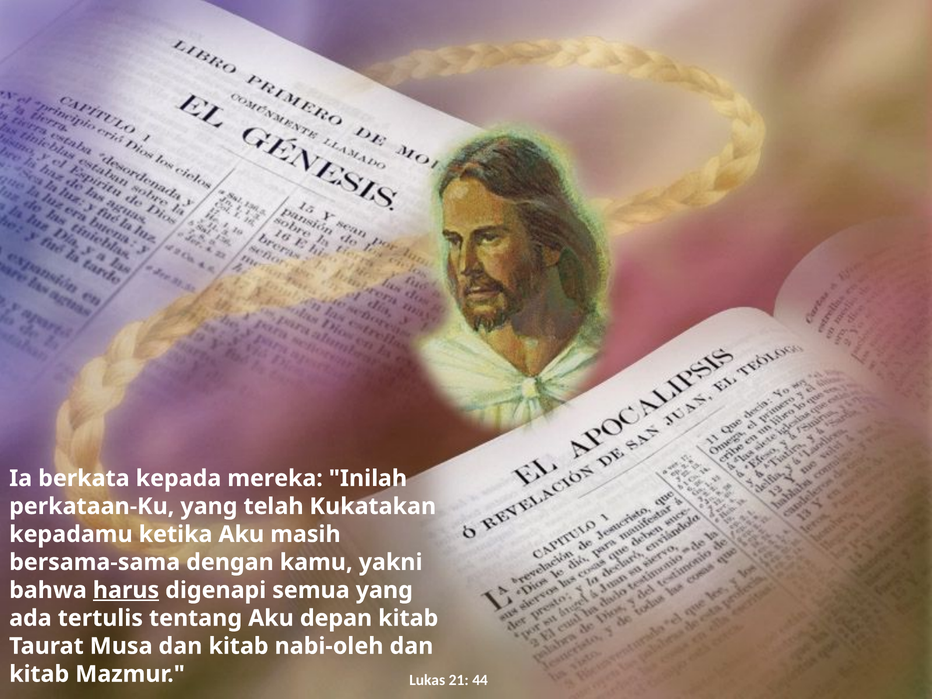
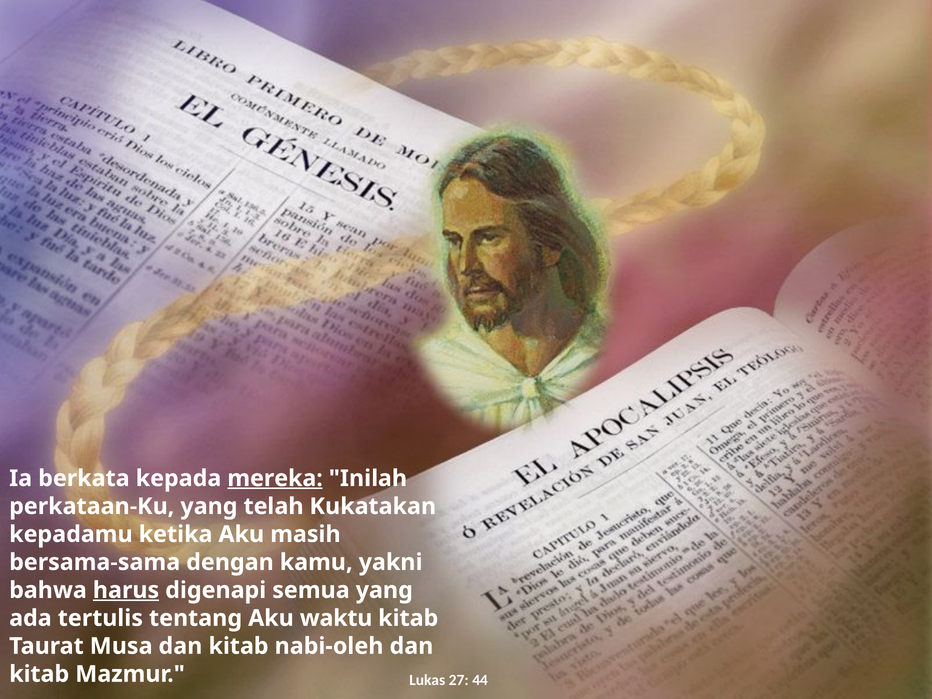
mereka underline: none -> present
depan: depan -> waktu
21: 21 -> 27
